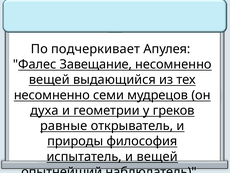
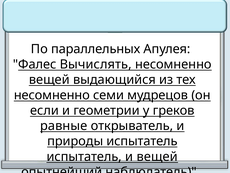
подчеркивает: подчеркивает -> параллельных
Завещание: Завещание -> Вычислять
духа: духа -> если
природы философия: философия -> испытатель
